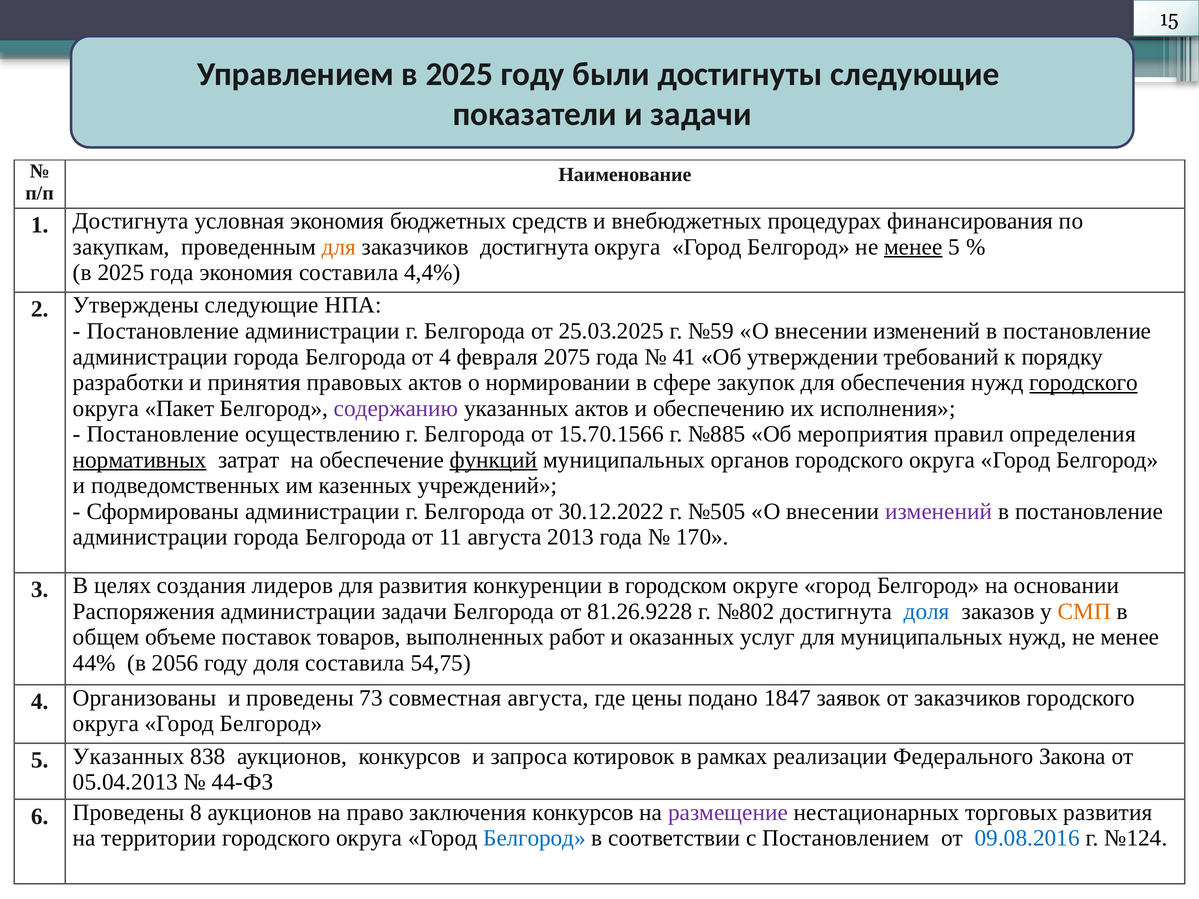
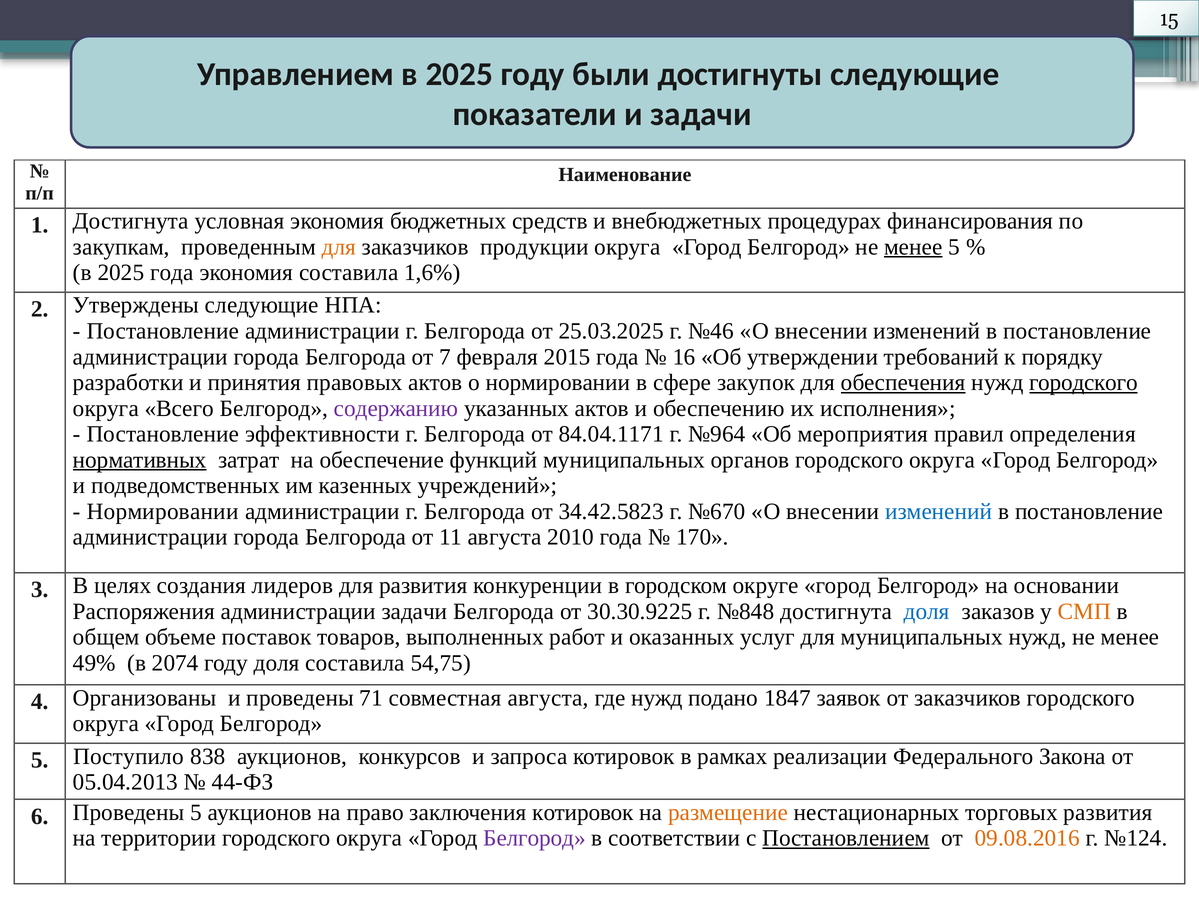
заказчиков достигнута: достигнута -> продукции
4,4%: 4,4% -> 1,6%
№59: №59 -> №46
от 4: 4 -> 7
2075: 2075 -> 2015
41: 41 -> 16
обеспечения underline: none -> present
Пакет: Пакет -> Всего
осуществлению: осуществлению -> эффективности
15.70.1566: 15.70.1566 -> 84.04.1171
№885: №885 -> №964
функций underline: present -> none
Сформированы at (163, 512): Сформированы -> Нормировании
30.12.2022: 30.12.2022 -> 34.42.5823
№505: №505 -> №670
изменений at (939, 512) colour: purple -> blue
2013: 2013 -> 2010
81.26.9228: 81.26.9228 -> 30.30.9225
№802: №802 -> №848
44%: 44% -> 49%
2056: 2056 -> 2074
73: 73 -> 71
где цены: цены -> нужд
5 Указанных: Указанных -> Поступило
Проведены 8: 8 -> 5
заключения конкурсов: конкурсов -> котировок
размещение colour: purple -> orange
Белгород at (534, 838) colour: blue -> purple
Постановлением underline: none -> present
09.08.2016 colour: blue -> orange
